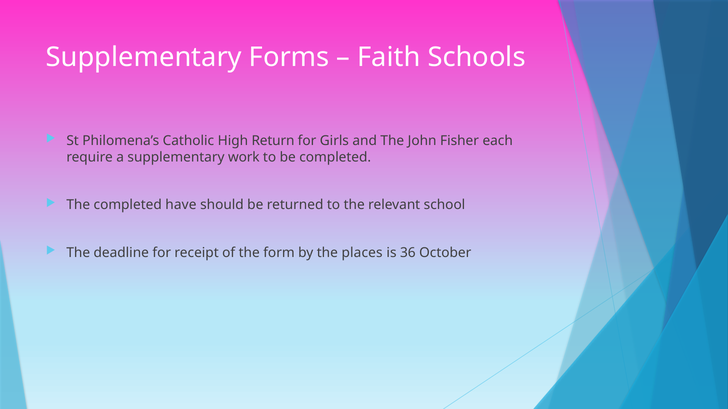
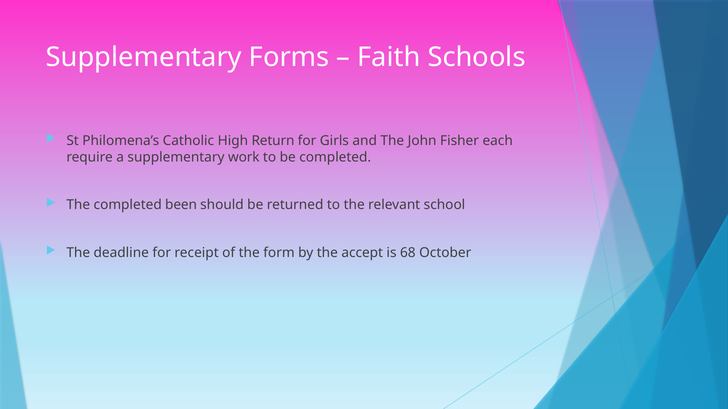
have: have -> been
places: places -> accept
36: 36 -> 68
